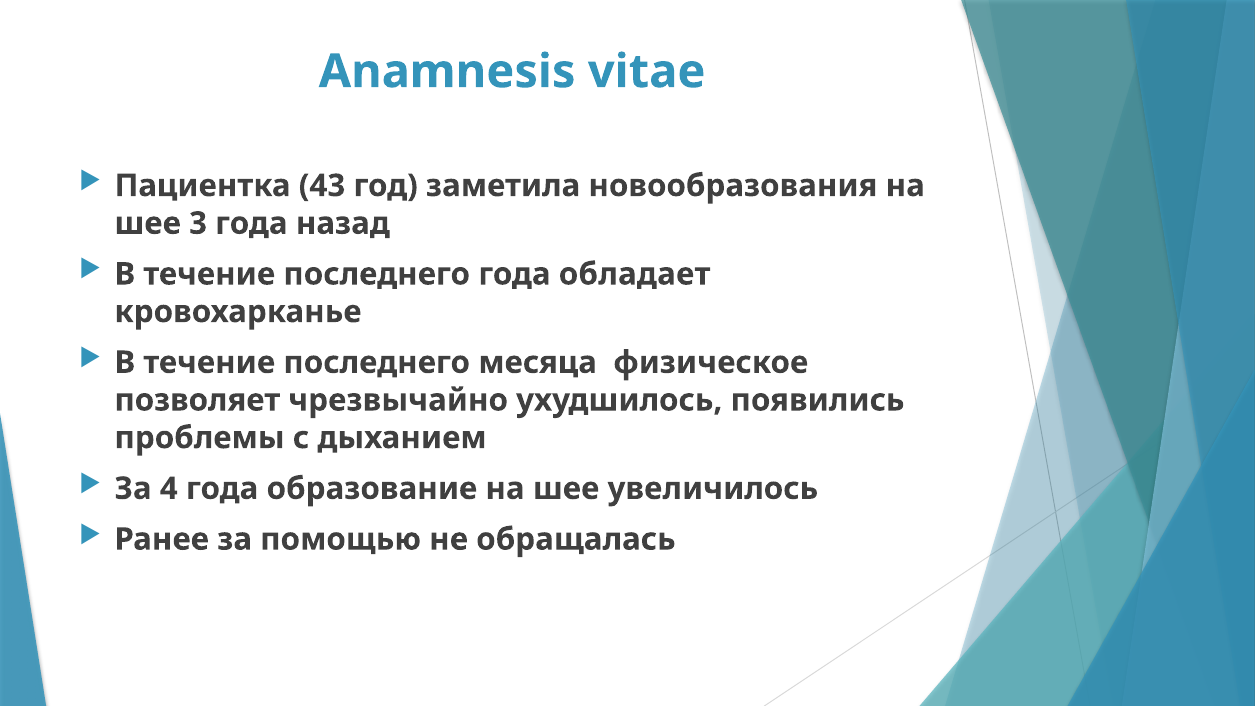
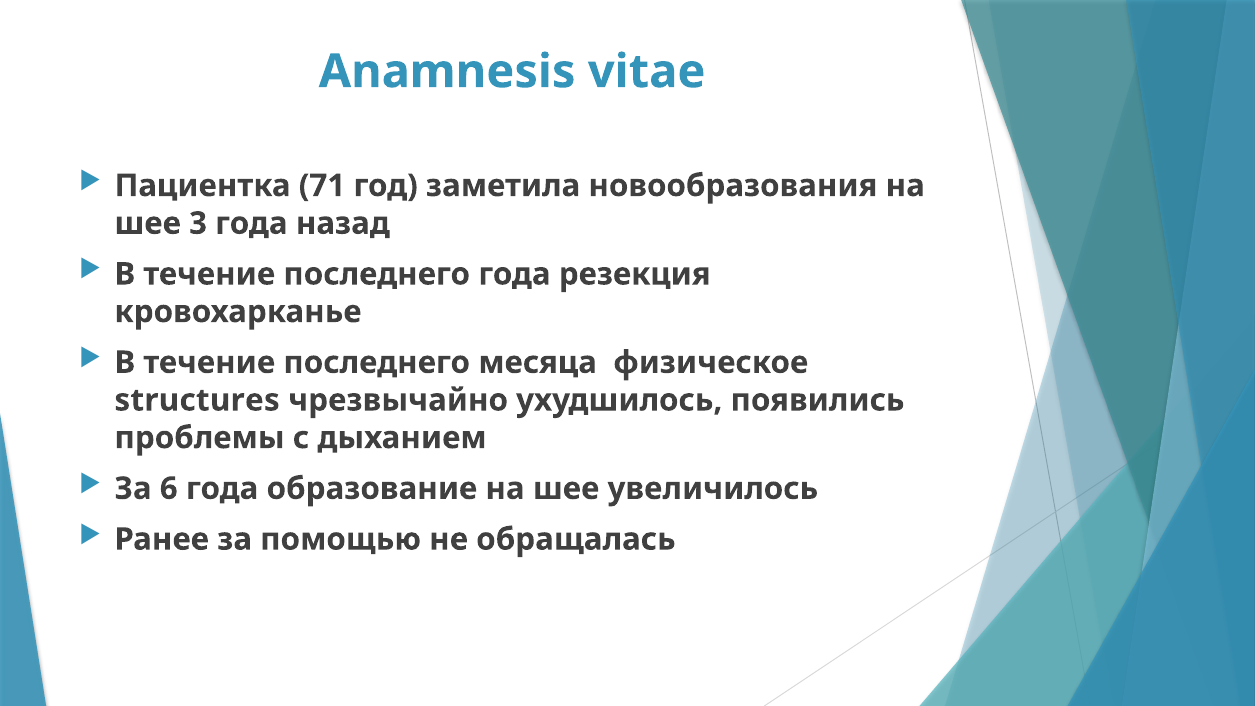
43: 43 -> 71
обладает: обладает -> резекция
позволяет: позволяет -> structures
4: 4 -> 6
